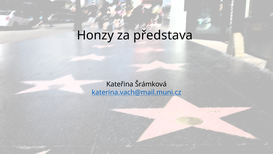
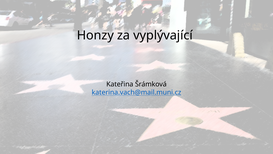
představa: představa -> vyplývající
